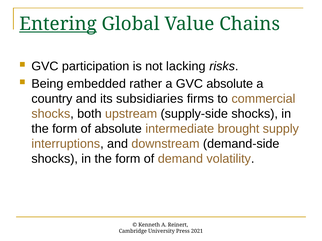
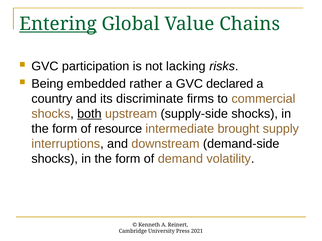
GVC absolute: absolute -> declared
subsidiaries: subsidiaries -> discriminate
both underline: none -> present
of absolute: absolute -> resource
